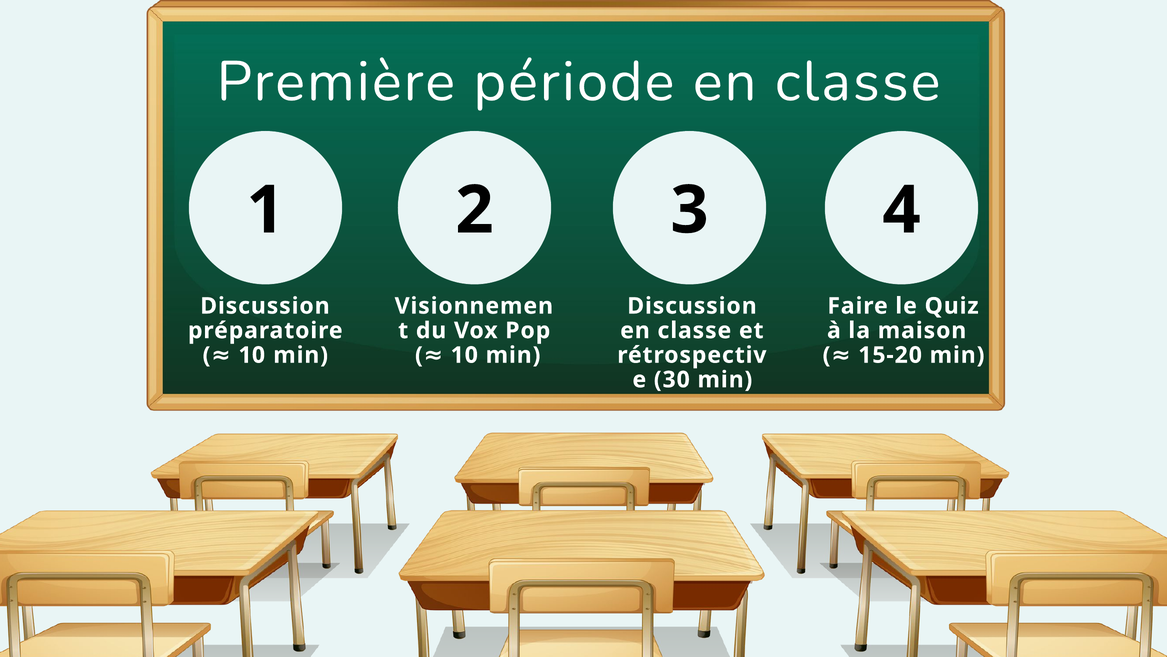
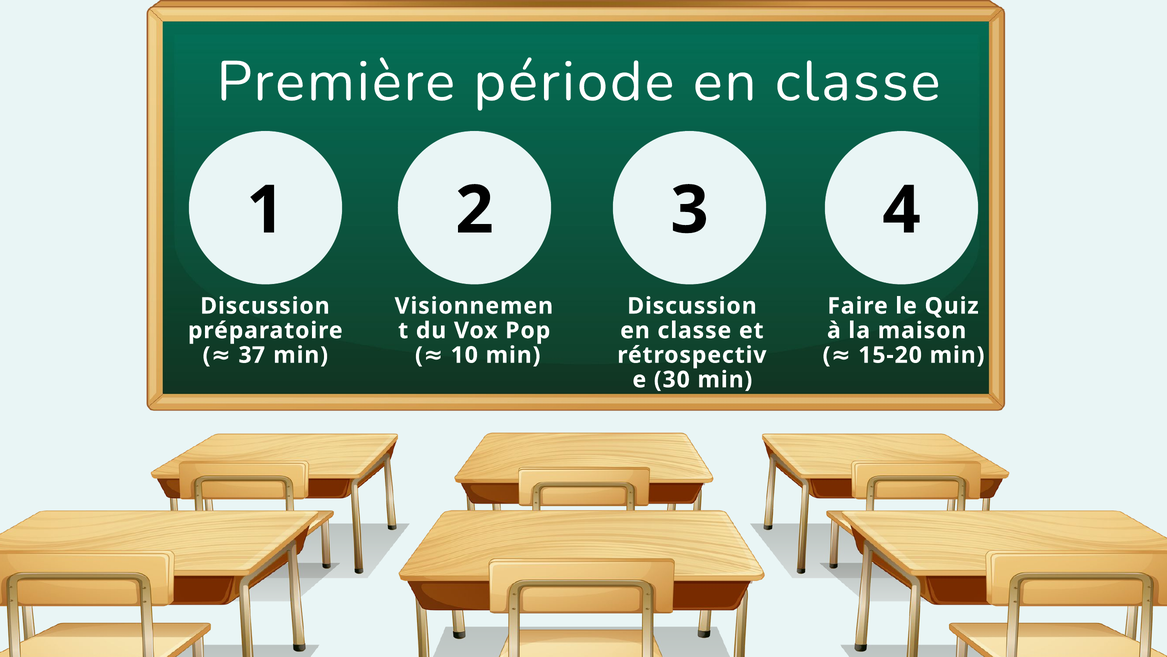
10 at (252, 355): 10 -> 37
